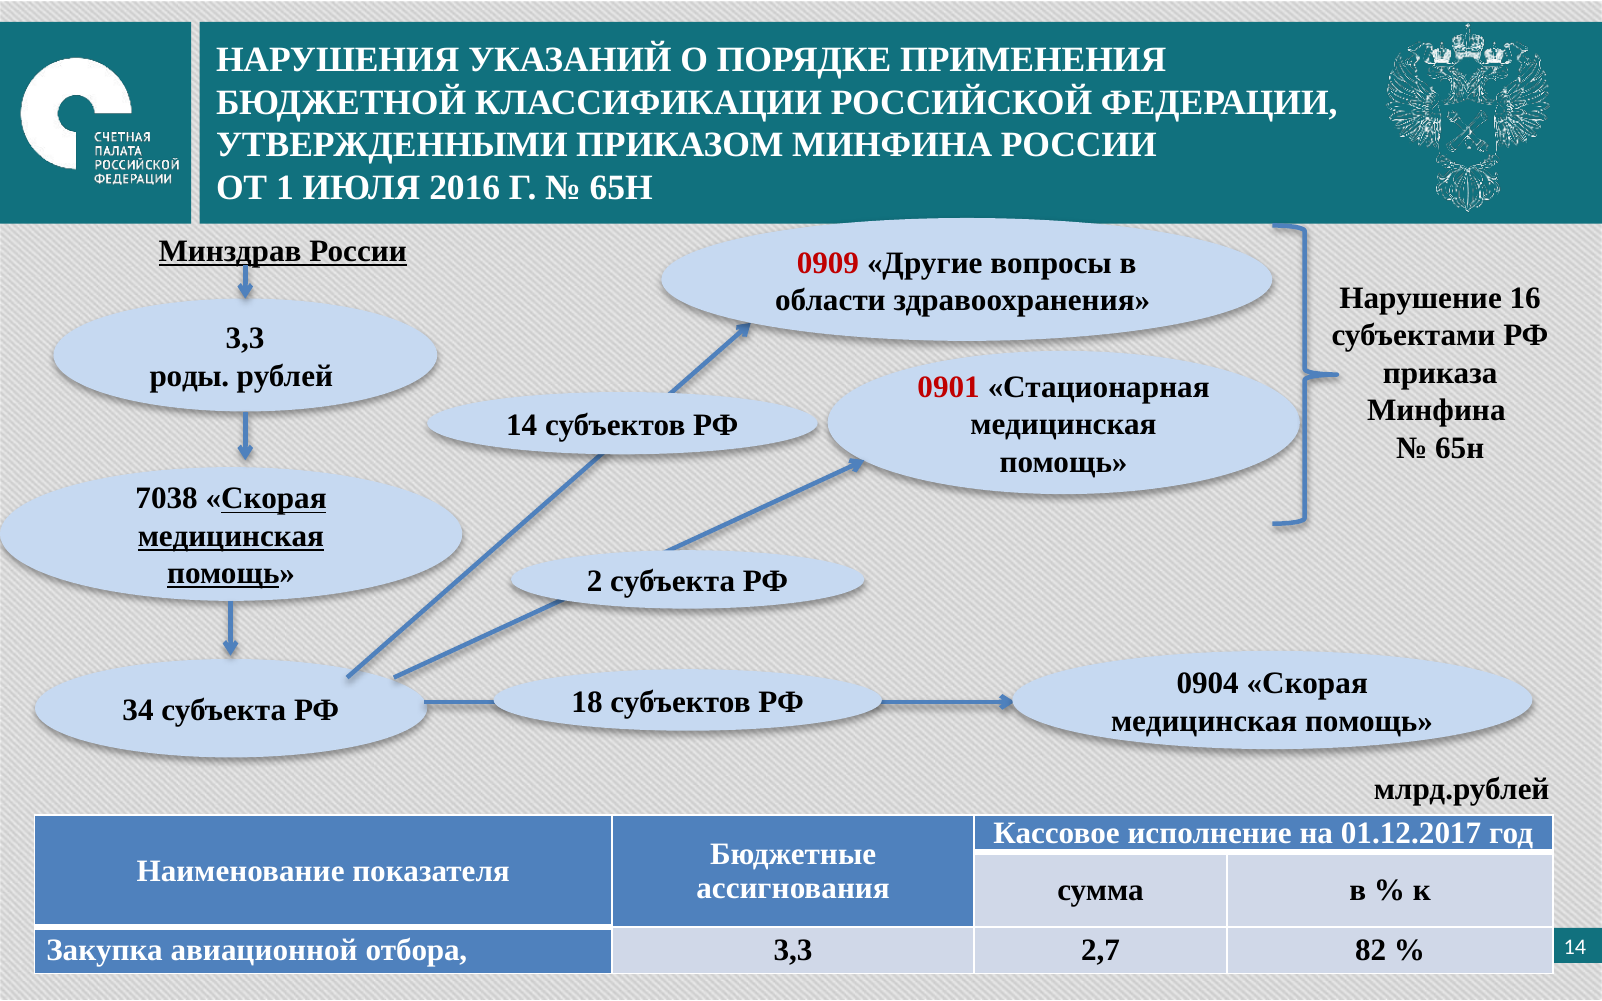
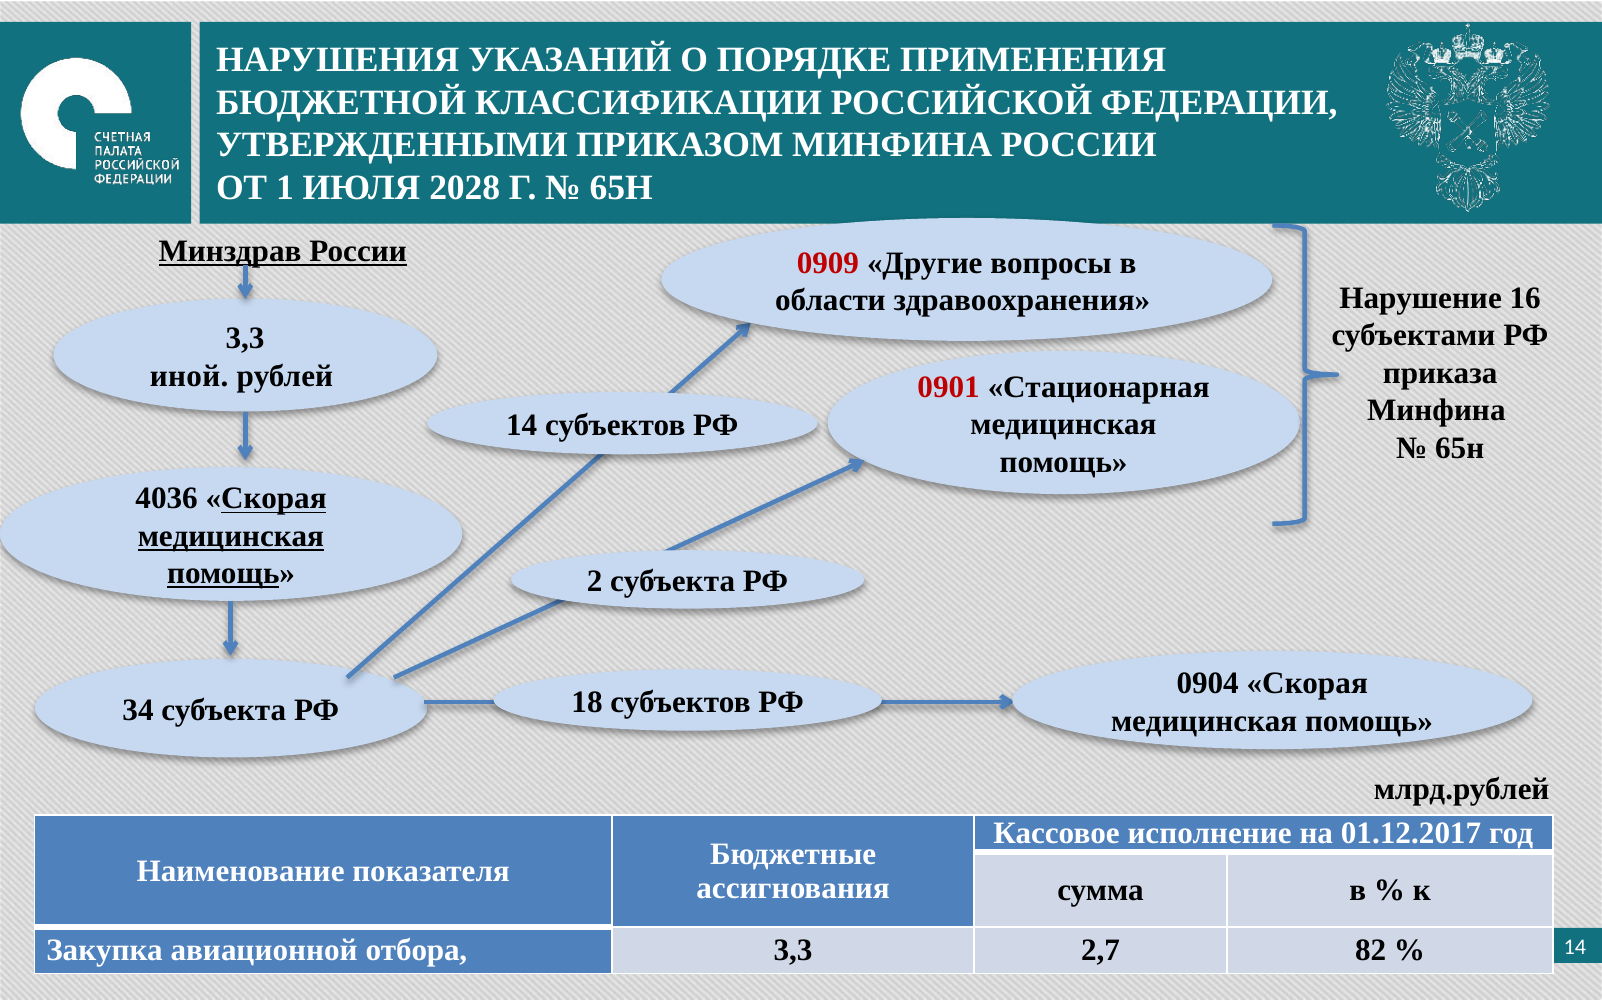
2016: 2016 -> 2028
роды: роды -> иной
7038: 7038 -> 4036
